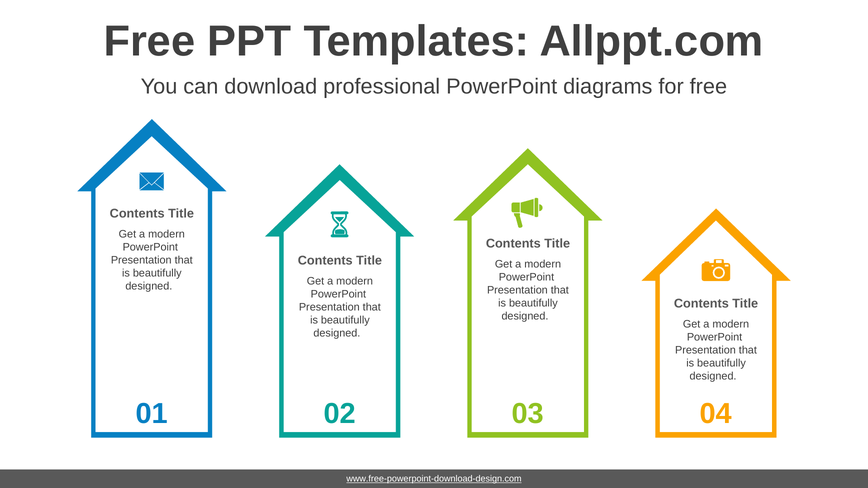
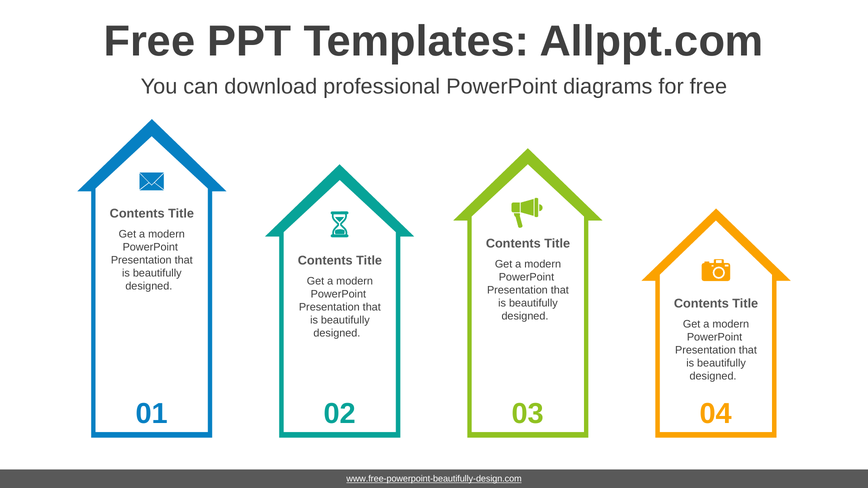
www.free-powerpoint-download-design.com: www.free-powerpoint-download-design.com -> www.free-powerpoint-beautifully-design.com
